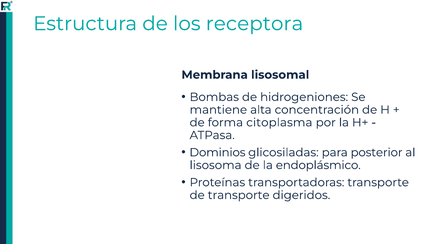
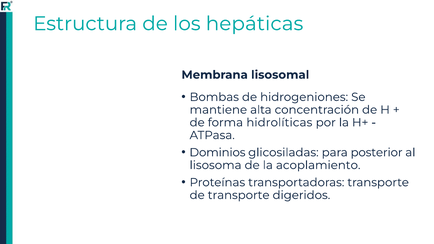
receptora: receptora -> hepáticas
citoplasma: citoplasma -> hidrolíticas
endoplásmico: endoplásmico -> acoplamiento
